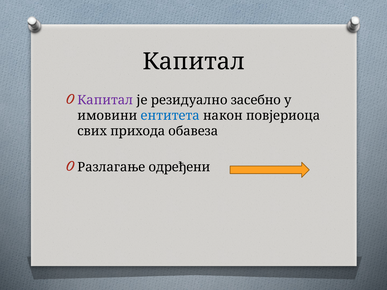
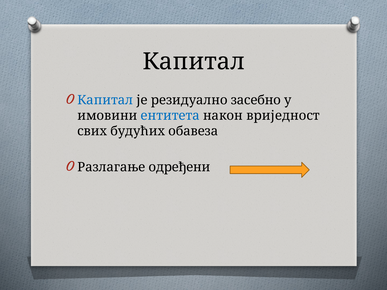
Капитал at (105, 100) colour: purple -> blue
повјериоца: повјериоца -> вриједност
прихода: прихода -> будућих
